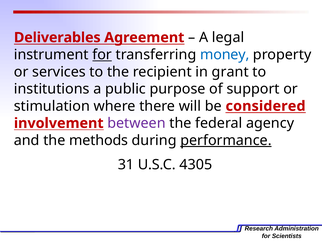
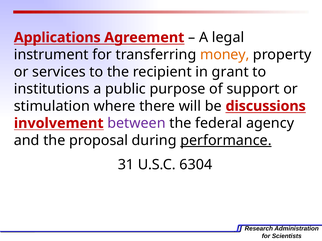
Deliverables: Deliverables -> Applications
for at (102, 55) underline: present -> none
money colour: blue -> orange
considered: considered -> discussions
methods: methods -> proposal
4305: 4305 -> 6304
